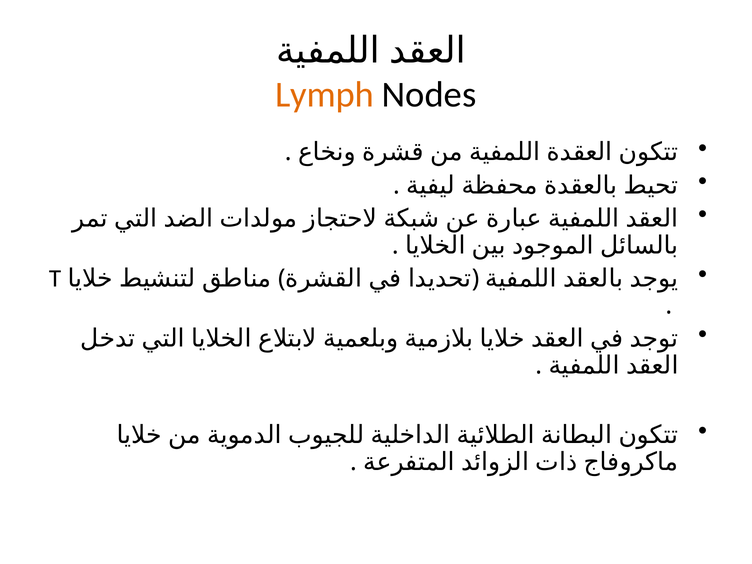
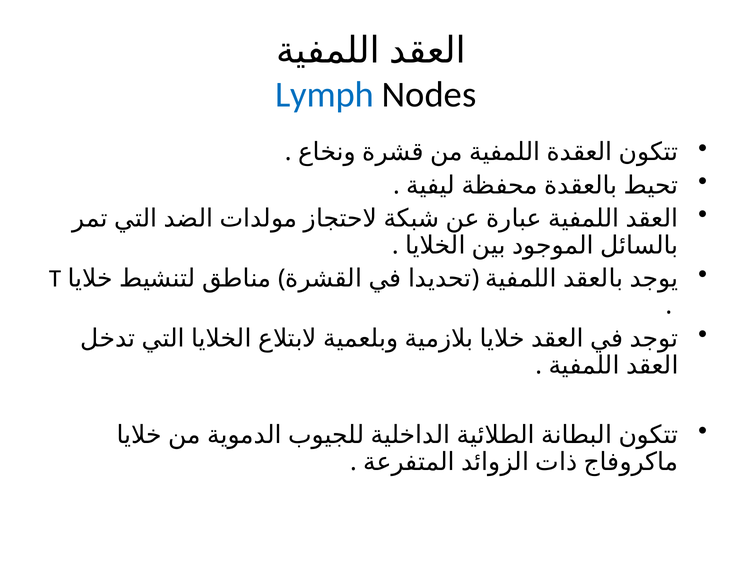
Lymph colour: orange -> blue
